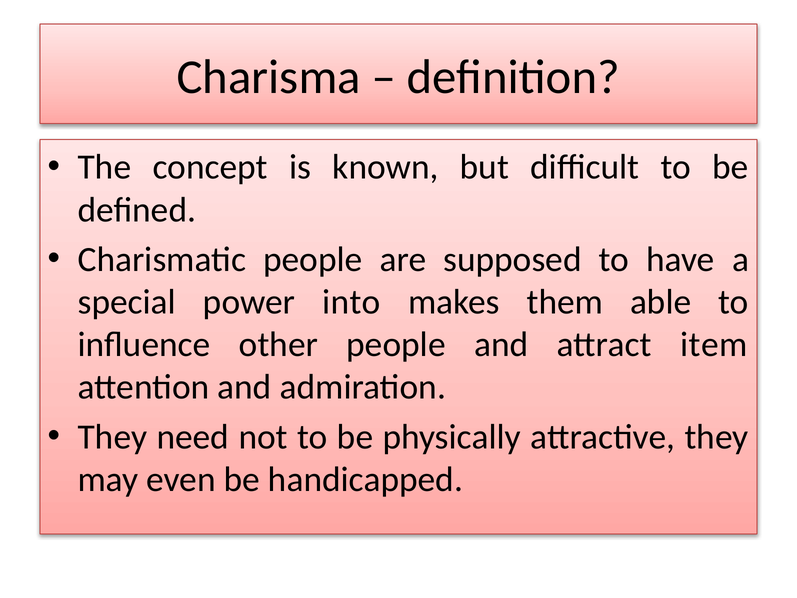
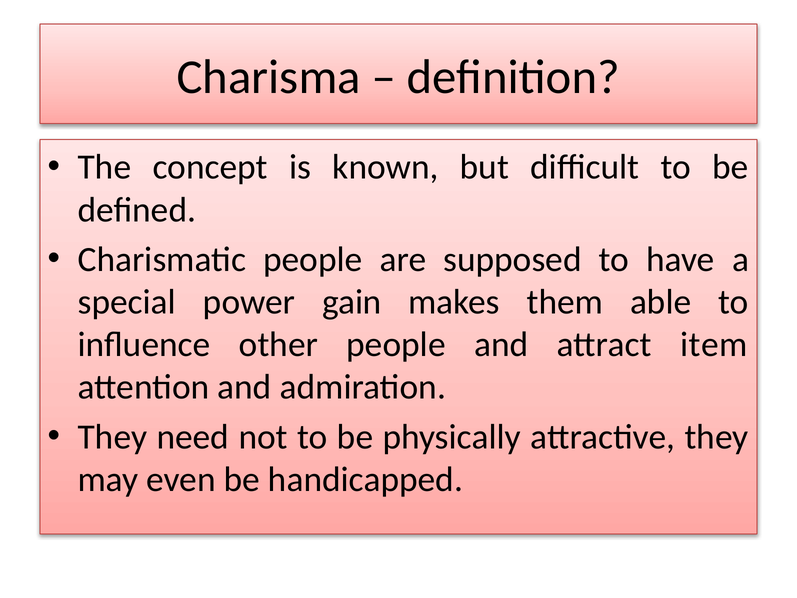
into: into -> gain
